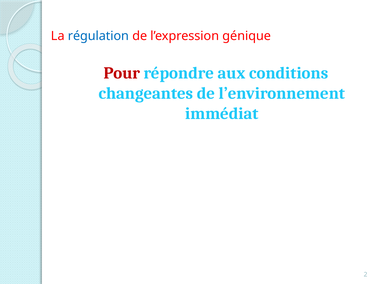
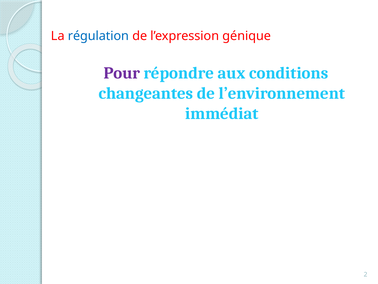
Pour colour: red -> purple
